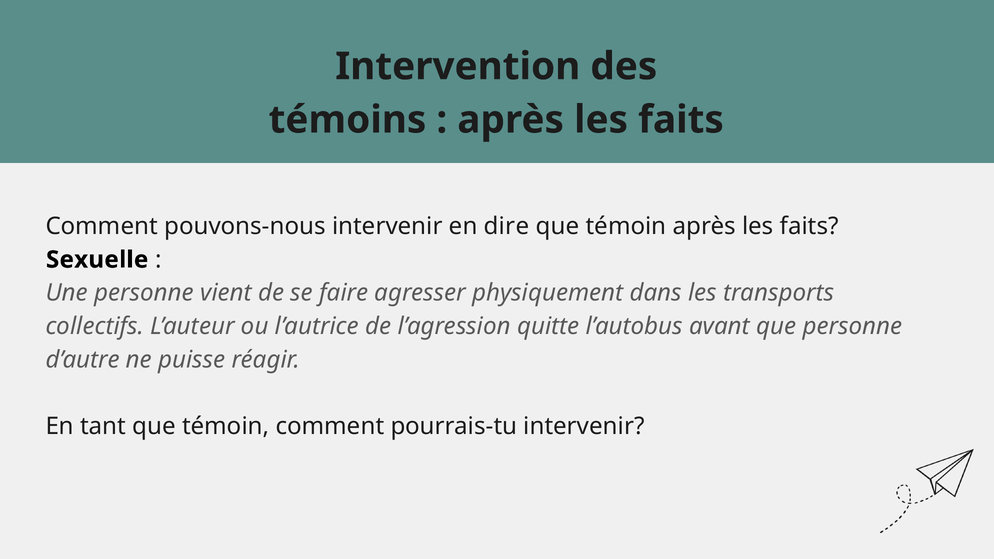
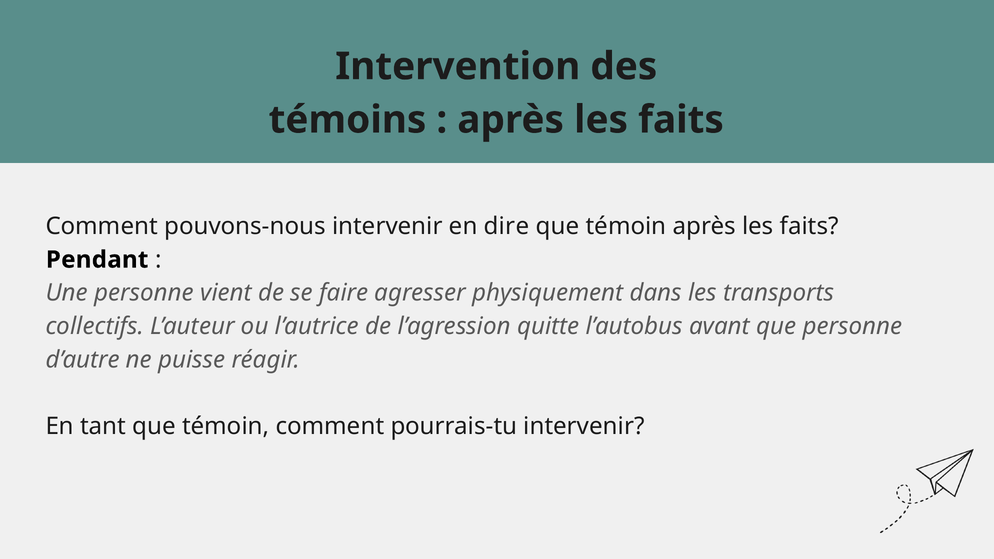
Sexuelle: Sexuelle -> Pendant
